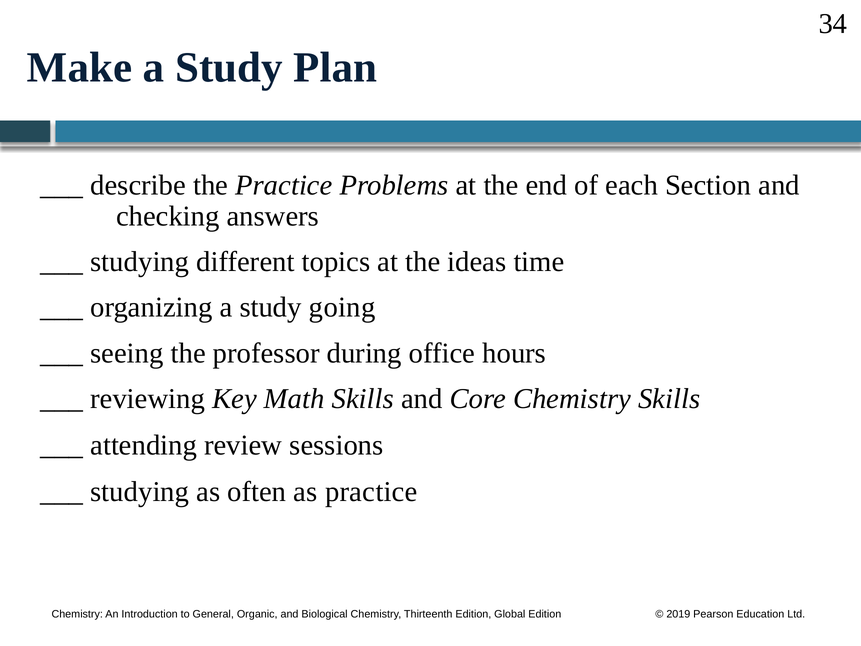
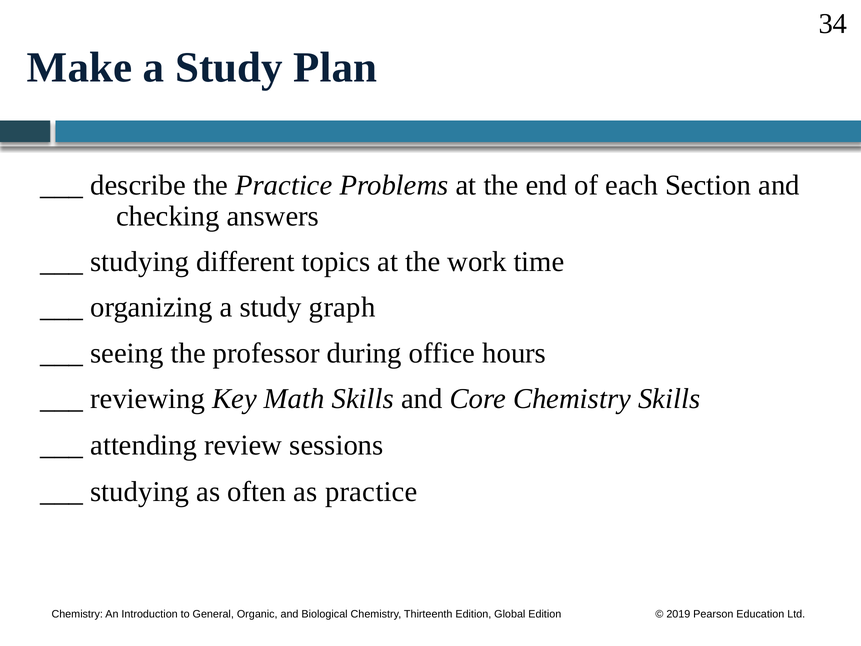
ideas: ideas -> work
going: going -> graph
